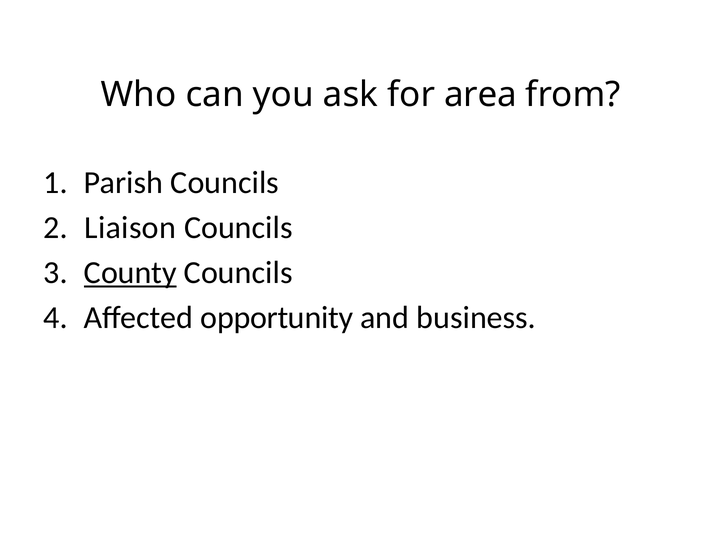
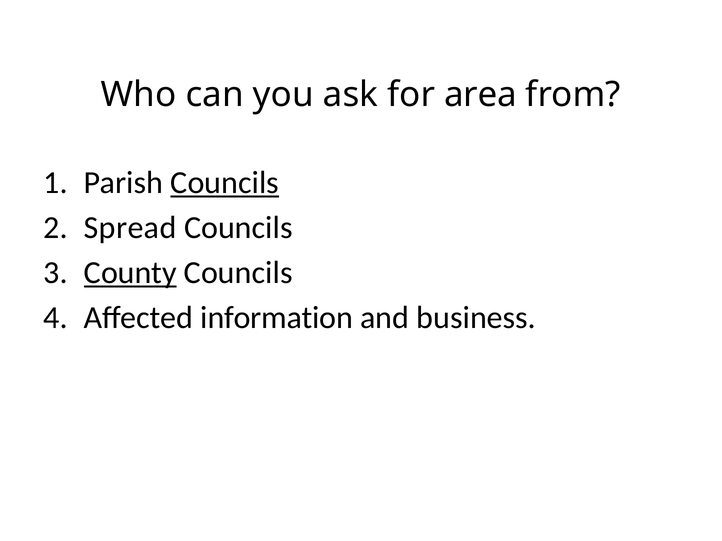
Councils at (225, 183) underline: none -> present
Liaison: Liaison -> Spread
opportunity: opportunity -> information
